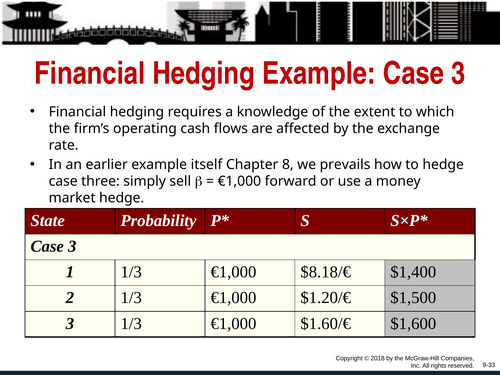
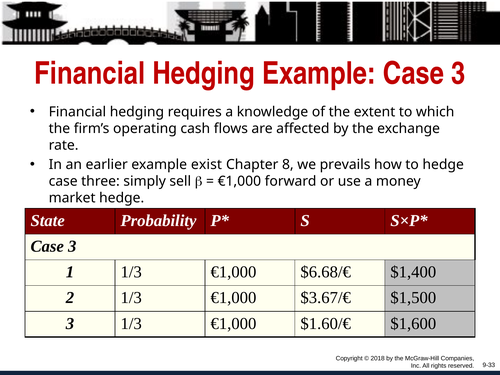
itself: itself -> exist
$8.18/€: $8.18/€ -> $6.68/€
$1.20/€: $1.20/€ -> $3.67/€
